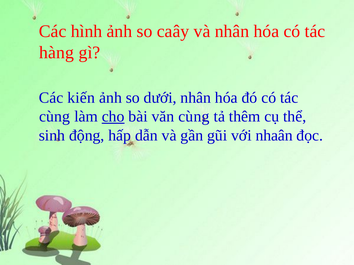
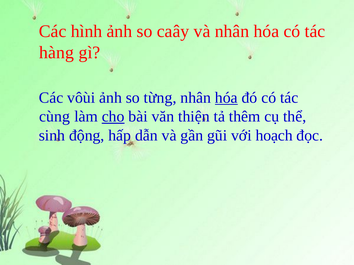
kiến: kiến -> vôùi
dưới: dưới -> từng
hóa at (226, 98) underline: none -> present
văn cùng: cùng -> thiện
nhaân: nhaân -> hoạch
